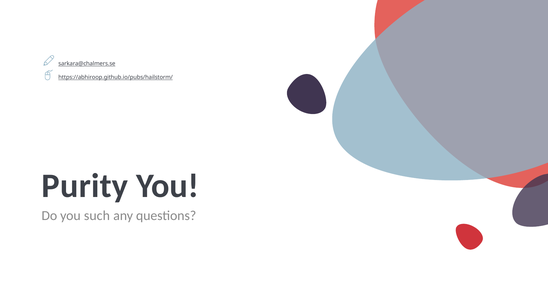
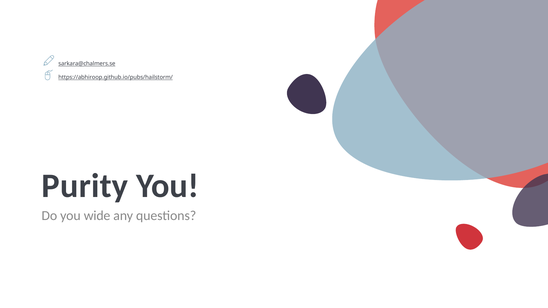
such: such -> wide
